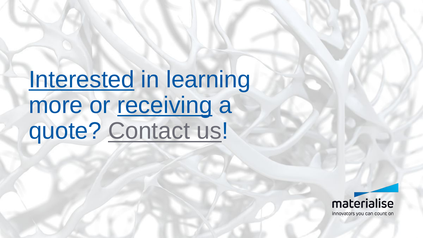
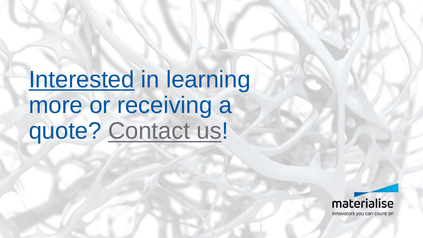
receiving underline: present -> none
